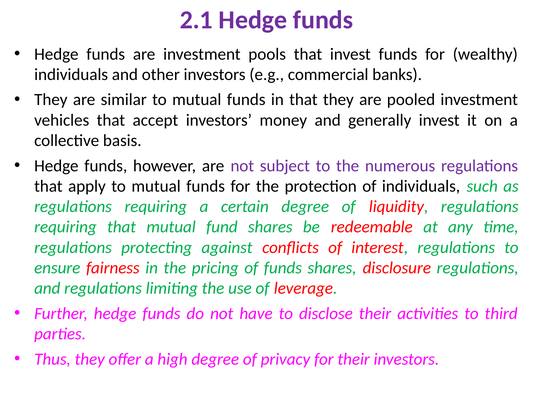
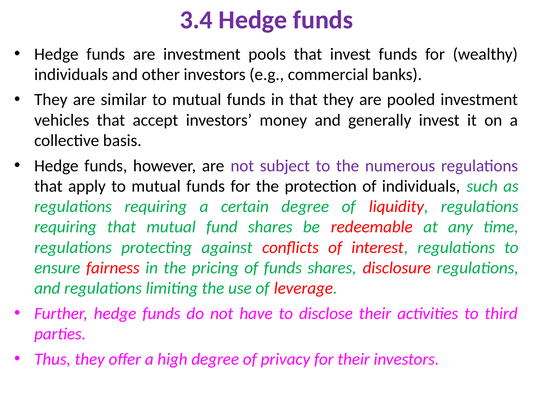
2.1: 2.1 -> 3.4
